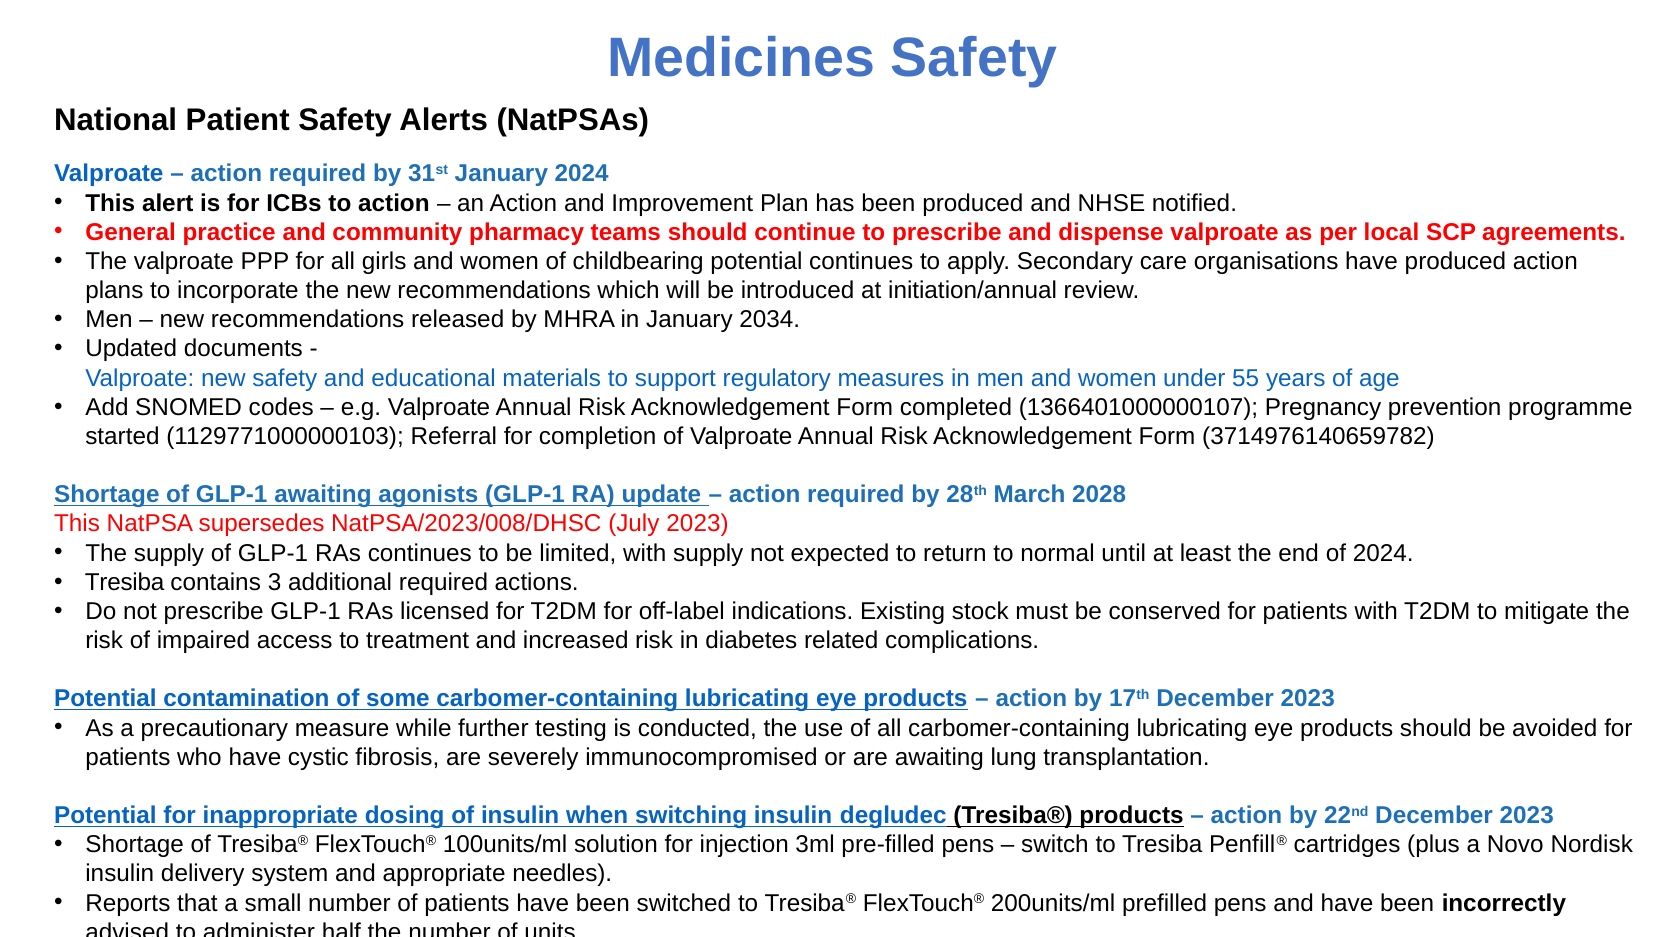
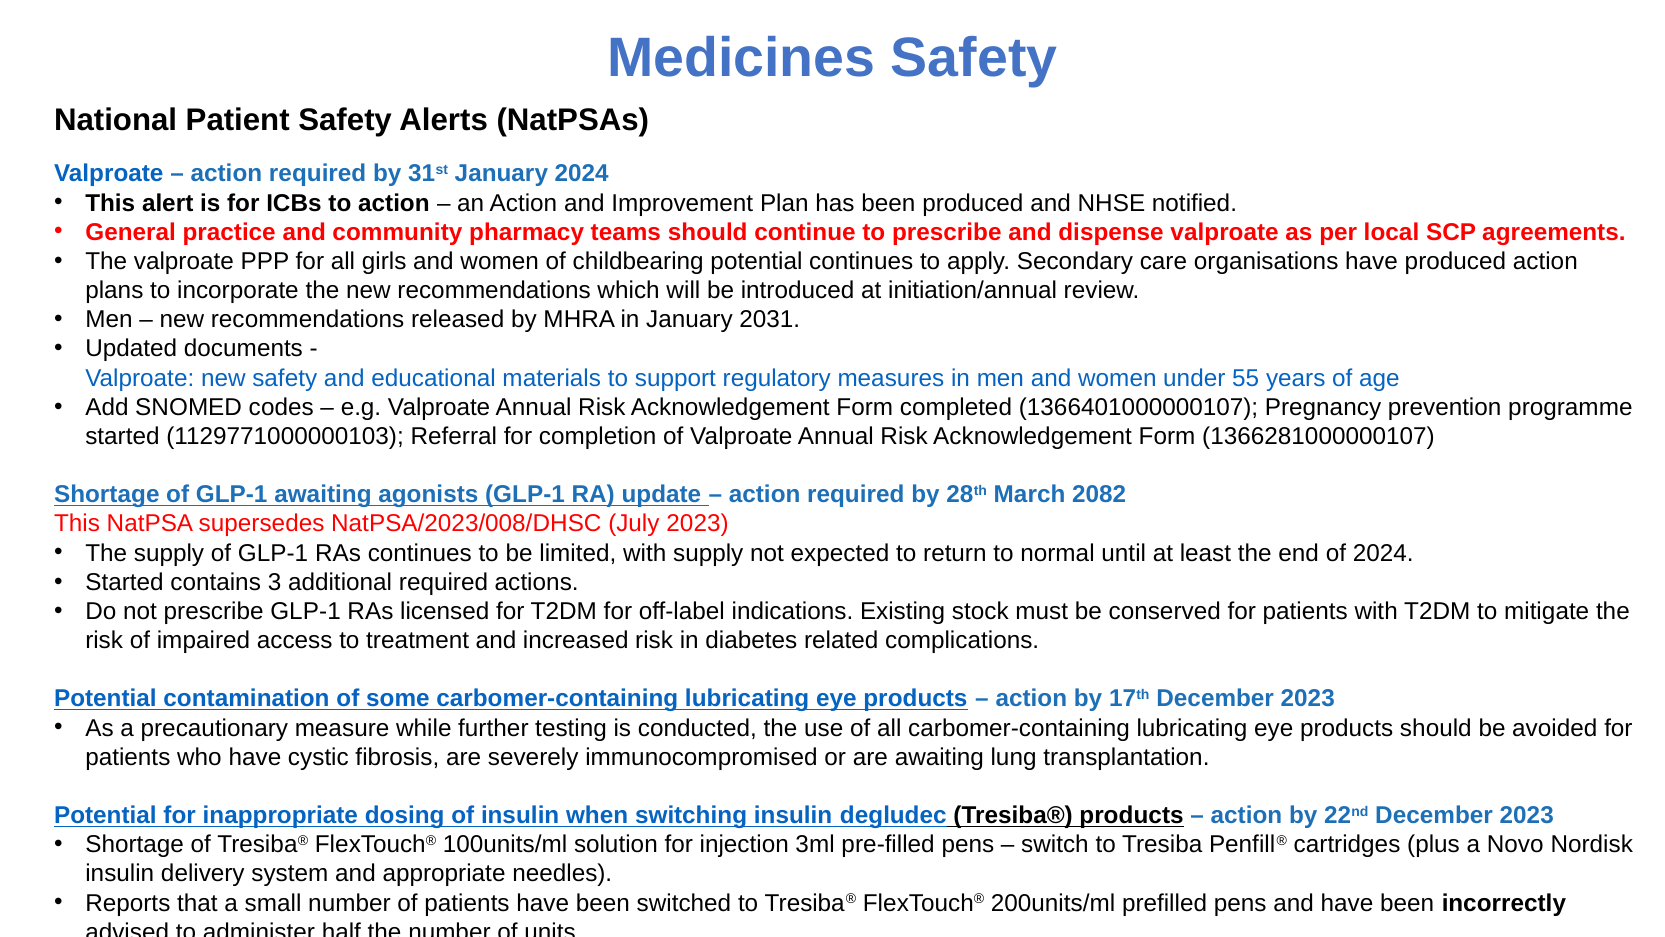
2034: 2034 -> 2031
3714976140659782: 3714976140659782 -> 1366281000000107
2028: 2028 -> 2082
Tresiba at (125, 582): Tresiba -> Started
